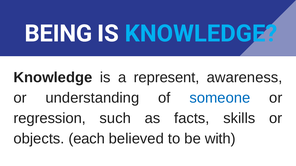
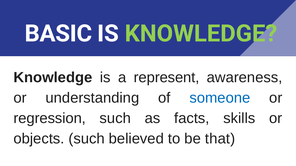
BEING: BEING -> BASIC
KNOWLEDGE at (201, 34) colour: light blue -> light green
objects each: each -> such
with: with -> that
